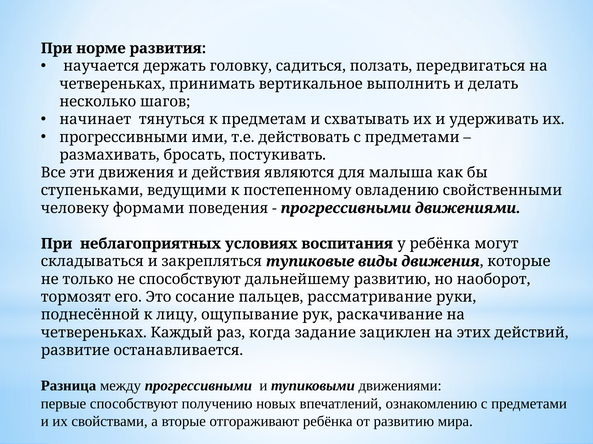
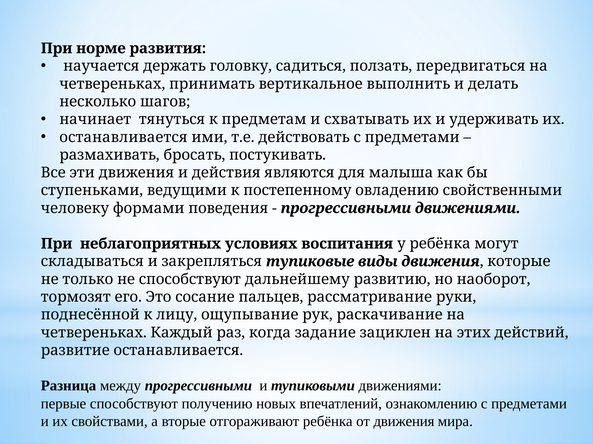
прогрессивными at (124, 137): прогрессивными -> останавливается
от развитию: развитию -> движения
